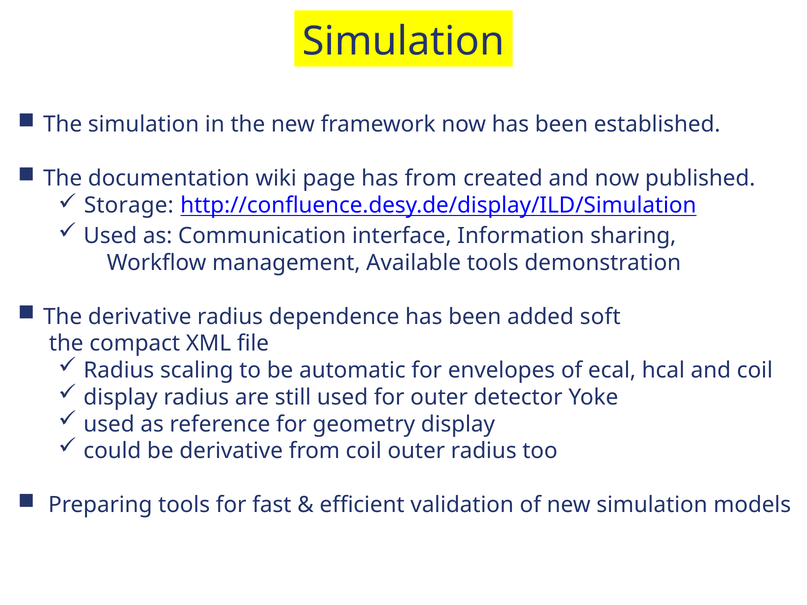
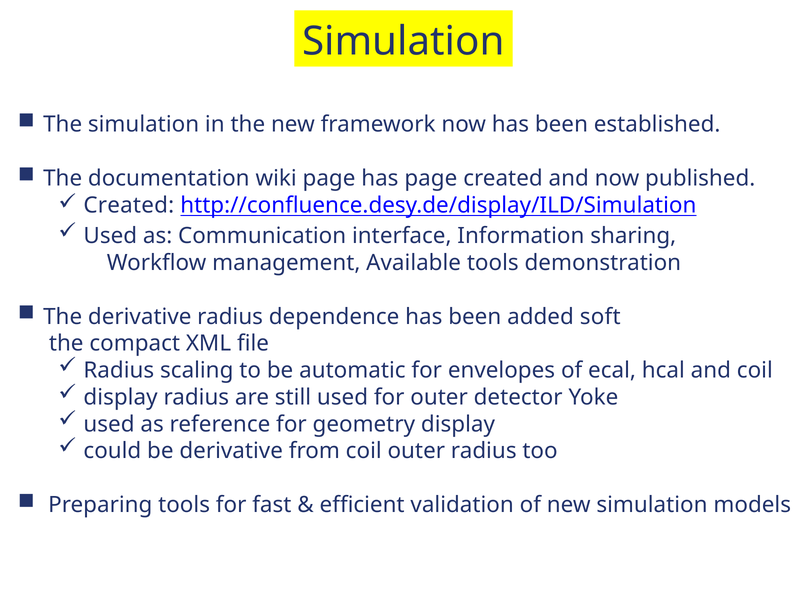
has from: from -> page
Storage at (129, 205): Storage -> Created
